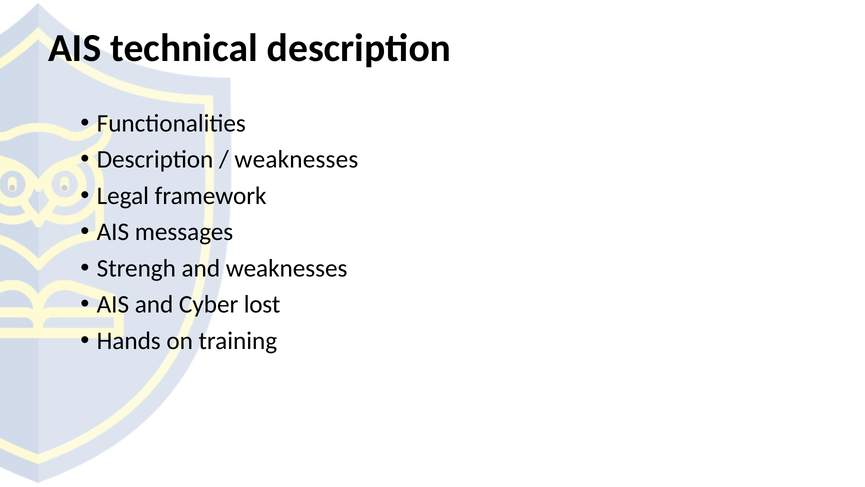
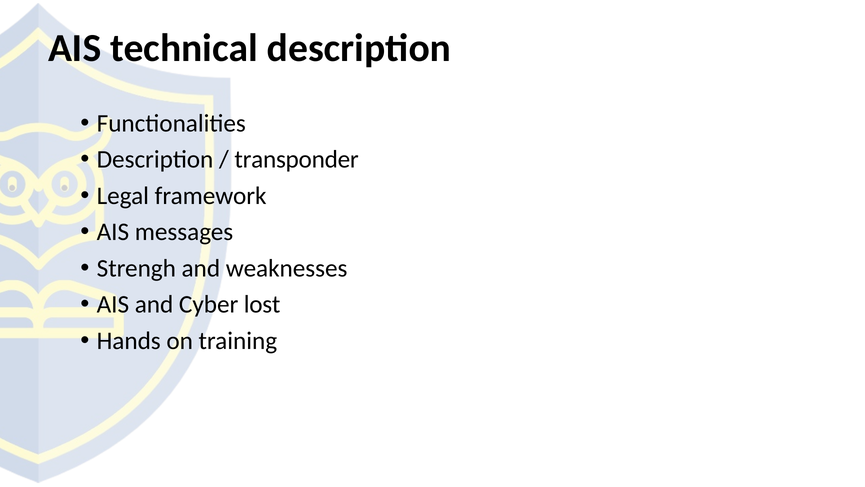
weaknesses at (296, 159): weaknesses -> transponder
